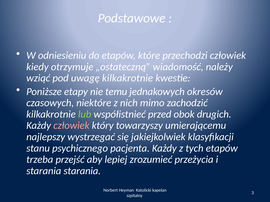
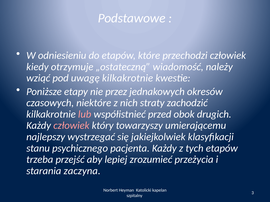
temu: temu -> przez
mimo: mimo -> straty
lub colour: light green -> pink
starania starania: starania -> zaczyna
